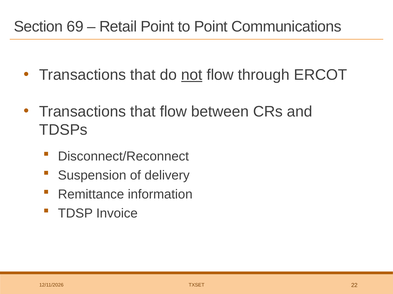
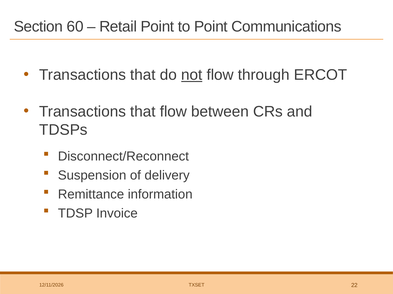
69: 69 -> 60
